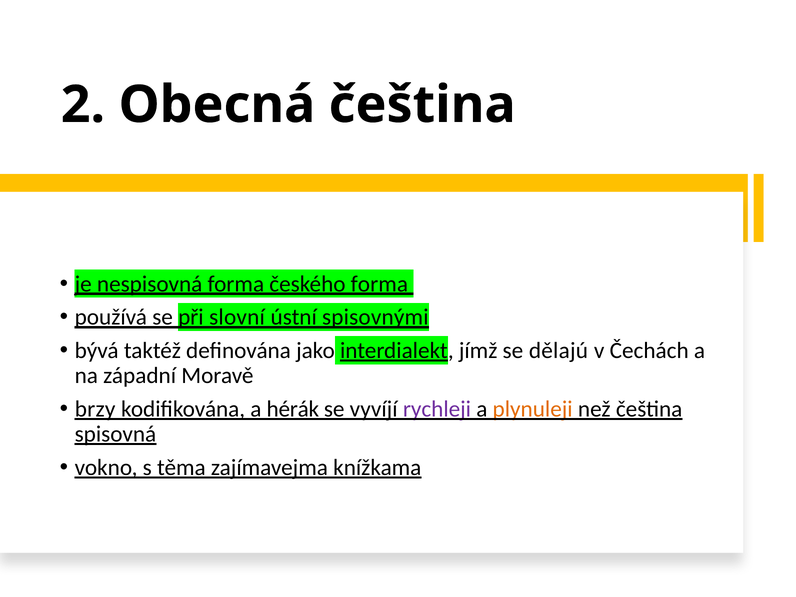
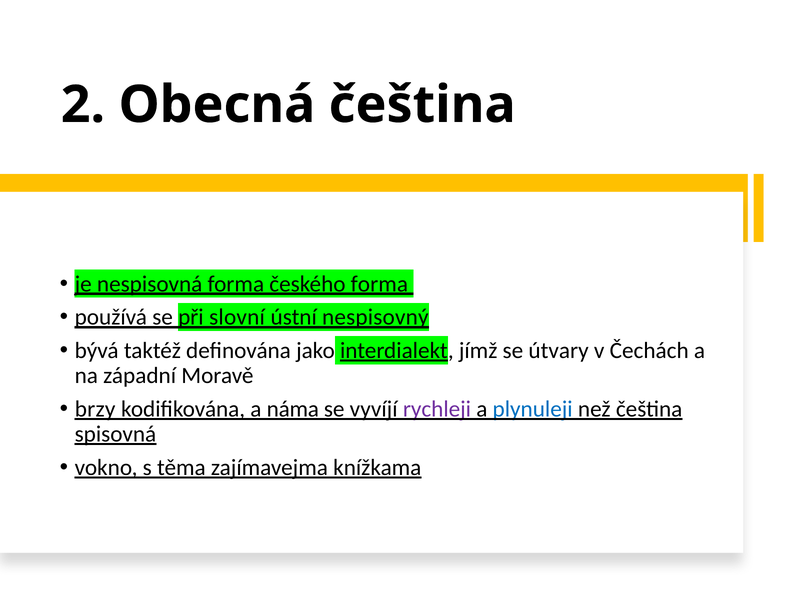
spisovnými: spisovnými -> nespisovný
dělajú: dělajú -> útvary
hérák: hérák -> náma
plynuleji colour: orange -> blue
